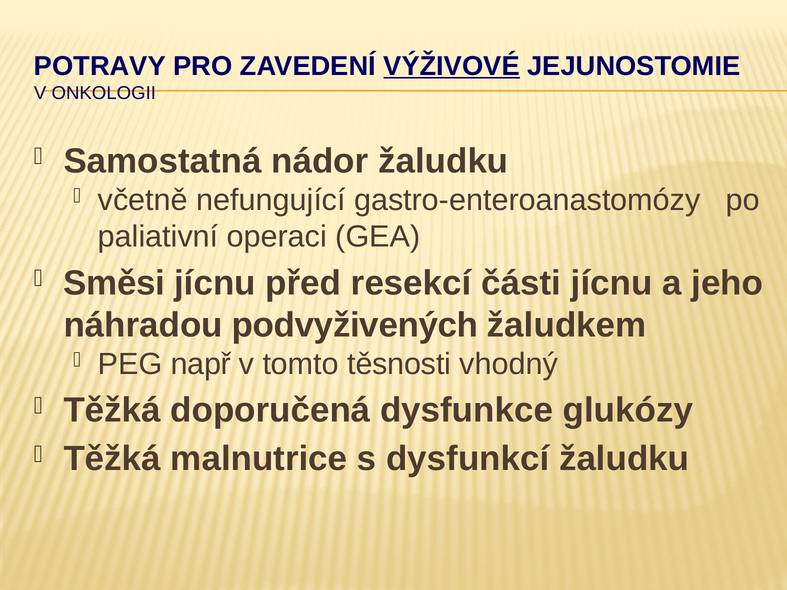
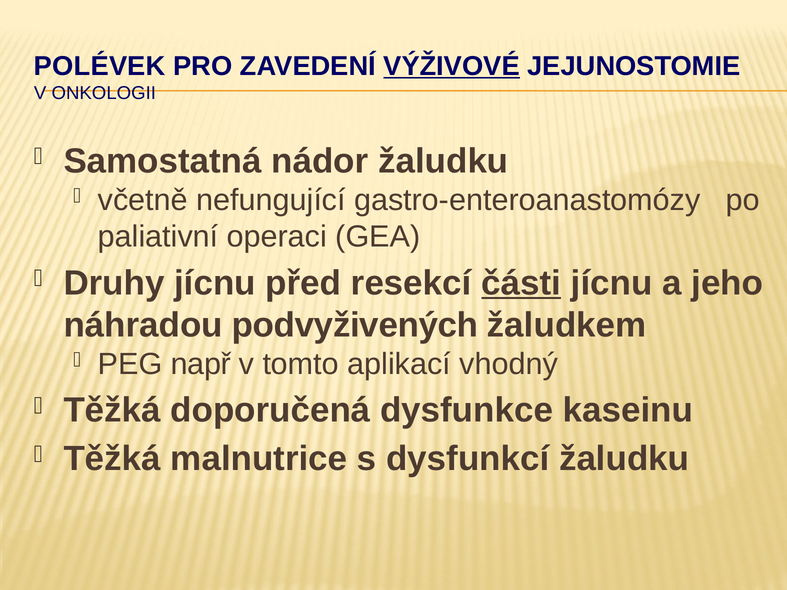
POTRAVY: POTRAVY -> POLÉVEK
Směsi: Směsi -> Druhy
části underline: none -> present
těsnosti: těsnosti -> aplikací
glukózy: glukózy -> kaseinu
